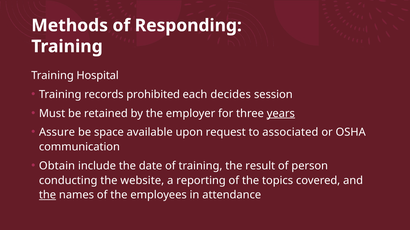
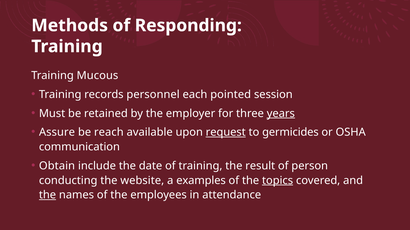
Hospital: Hospital -> Mucous
prohibited: prohibited -> personnel
decides: decides -> pointed
space: space -> reach
request underline: none -> present
associated: associated -> germicides
reporting: reporting -> examples
topics underline: none -> present
